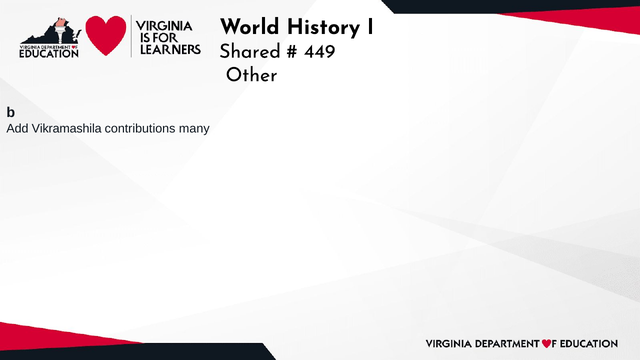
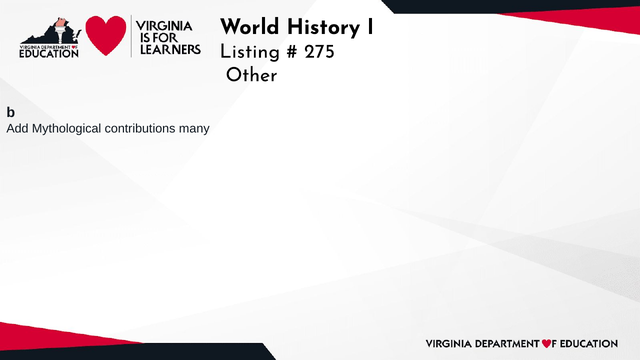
Shared: Shared -> Listing
449: 449 -> 275
Vikramashila: Vikramashila -> Mythological
